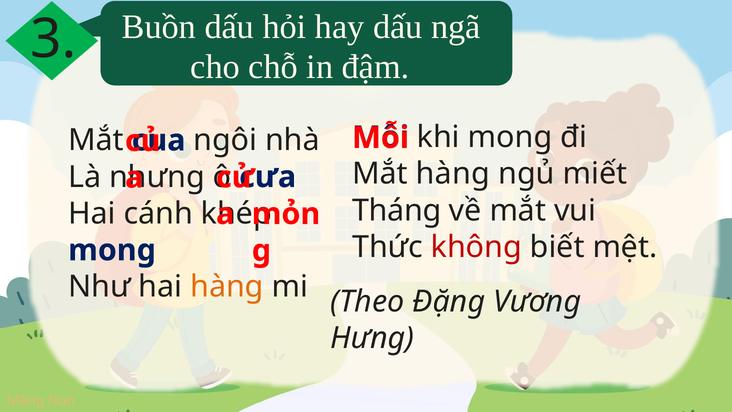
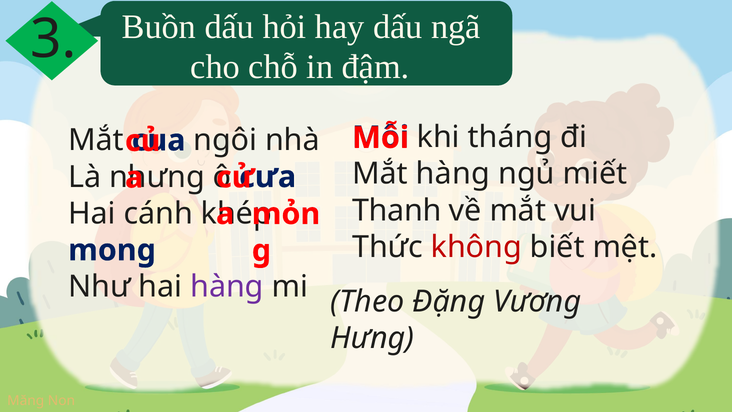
khi mong: mong -> tháng
Tháng: Tháng -> Thanh
hàng at (227, 287) colour: orange -> purple
